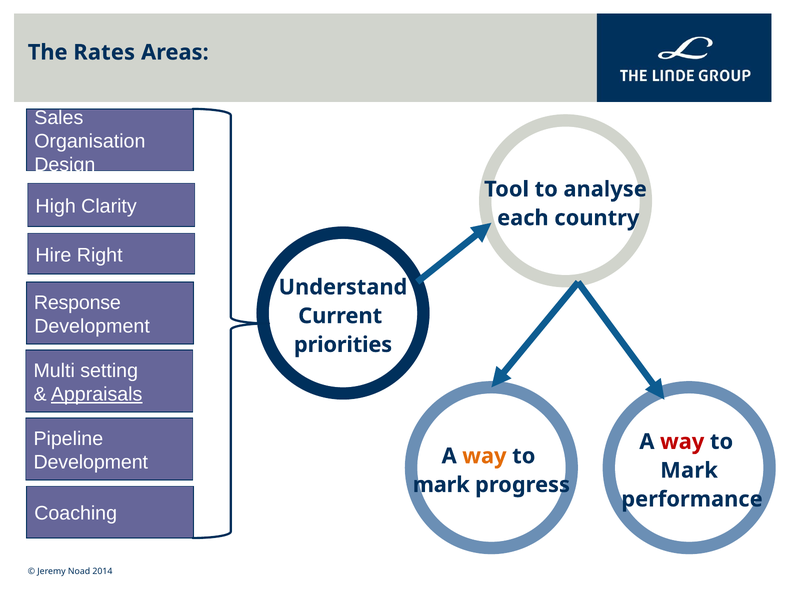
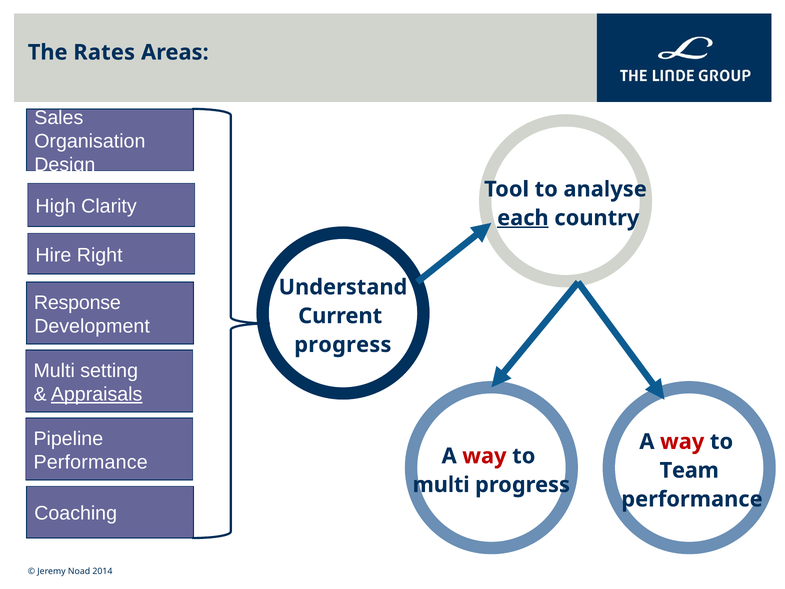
each underline: none -> present
priorities at (343, 345): priorities -> progress
way at (484, 456) colour: orange -> red
Development at (91, 462): Development -> Performance
Mark at (689, 470): Mark -> Team
mark at (441, 485): mark -> multi
